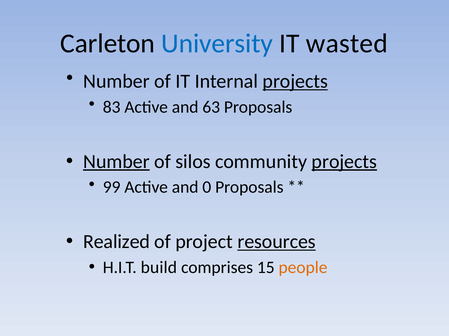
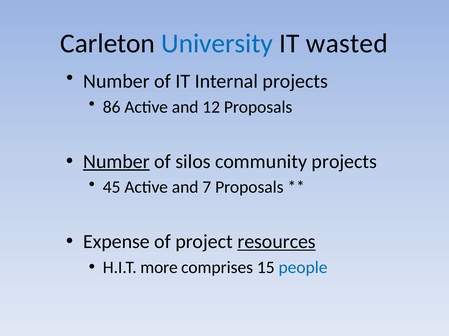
projects at (295, 81) underline: present -> none
83: 83 -> 86
63: 63 -> 12
projects at (344, 162) underline: present -> none
99: 99 -> 45
0: 0 -> 7
Realized: Realized -> Expense
build: build -> more
people colour: orange -> blue
